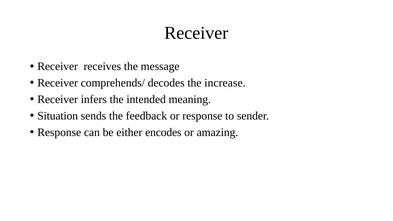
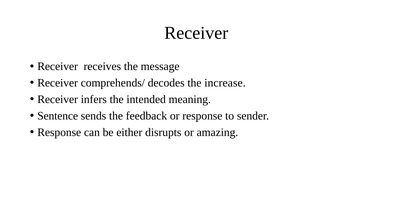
Situation: Situation -> Sentence
encodes: encodes -> disrupts
